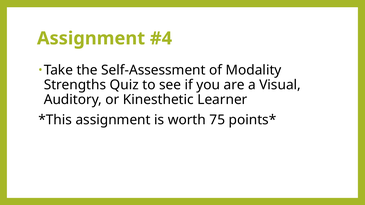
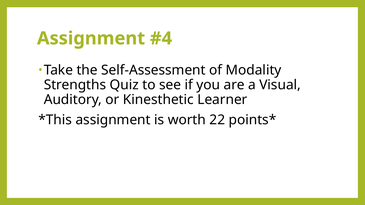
75: 75 -> 22
